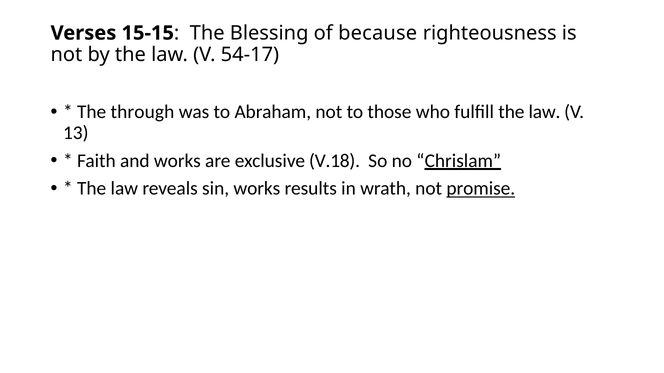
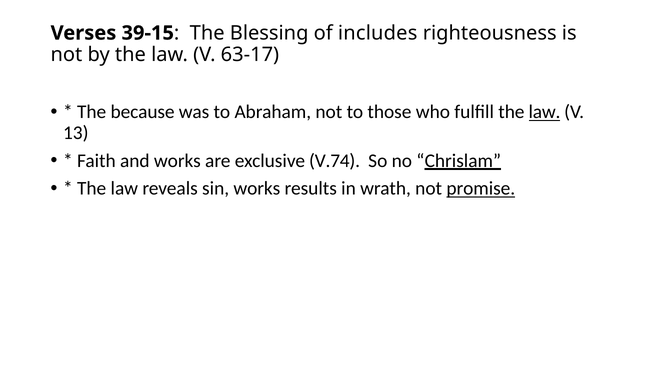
15-15: 15-15 -> 39-15
because: because -> includes
54-17: 54-17 -> 63-17
through: through -> because
law at (545, 112) underline: none -> present
V.18: V.18 -> V.74
